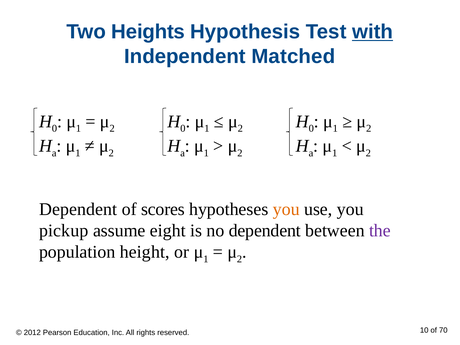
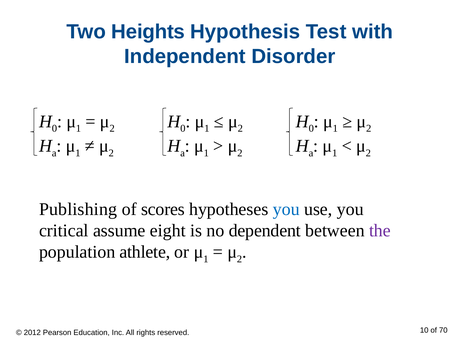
with underline: present -> none
Matched: Matched -> Disorder
Dependent at (78, 209): Dependent -> Publishing
you at (286, 209) colour: orange -> blue
pickup: pickup -> critical
height: height -> athlete
